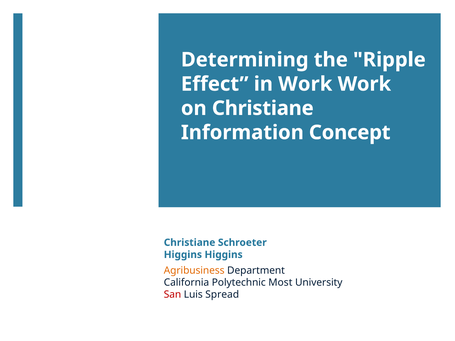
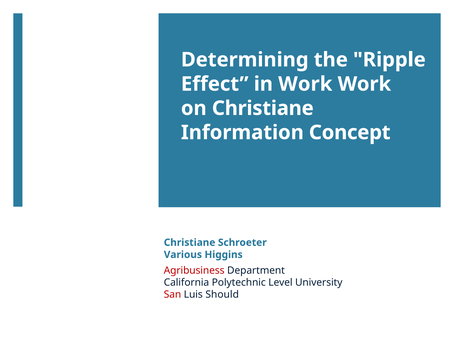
Higgins at (183, 255): Higgins -> Various
Agribusiness colour: orange -> red
Most: Most -> Level
Spread: Spread -> Should
